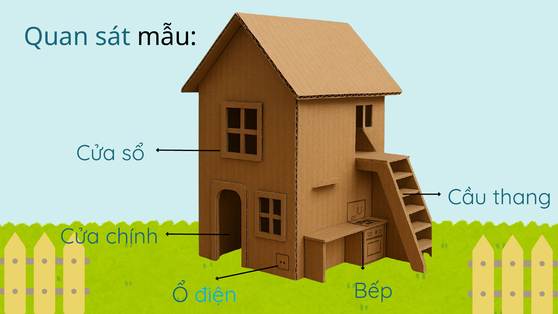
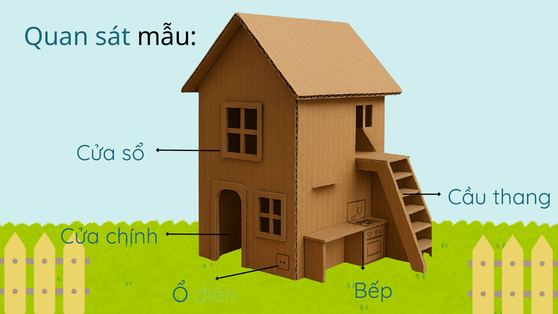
điện colour: light blue -> light green
